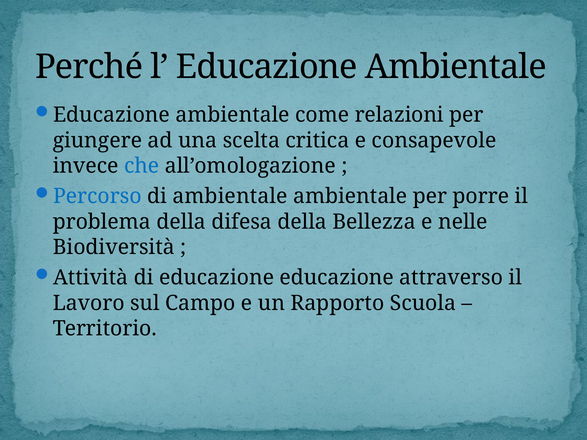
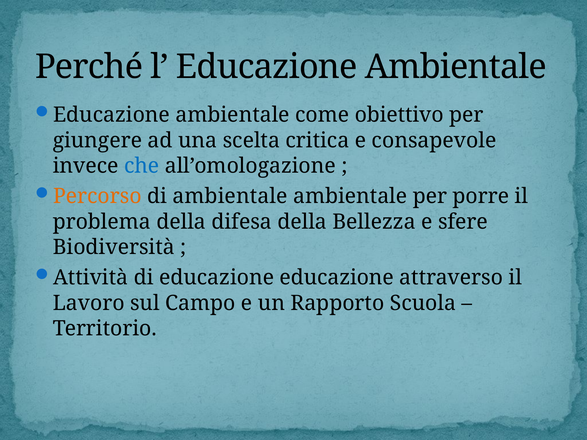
relazioni: relazioni -> obiettivo
Percorso colour: blue -> orange
nelle: nelle -> sfere
